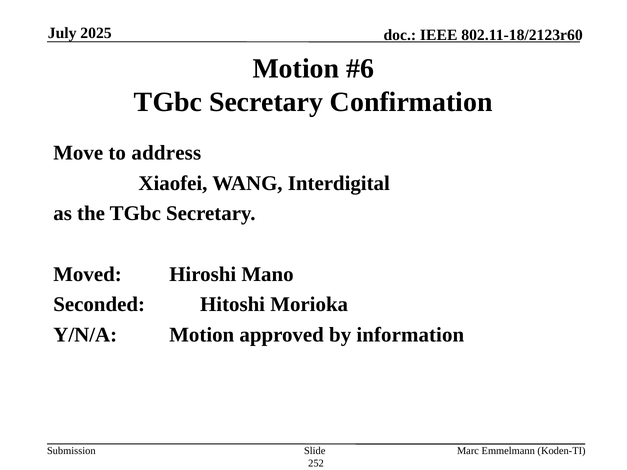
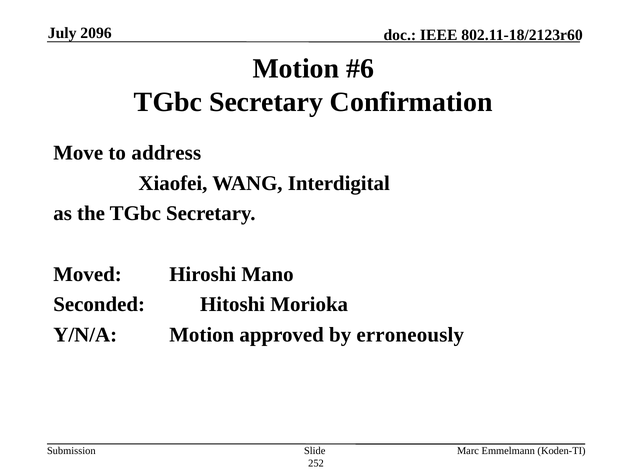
2025: 2025 -> 2096
information: information -> erroneously
